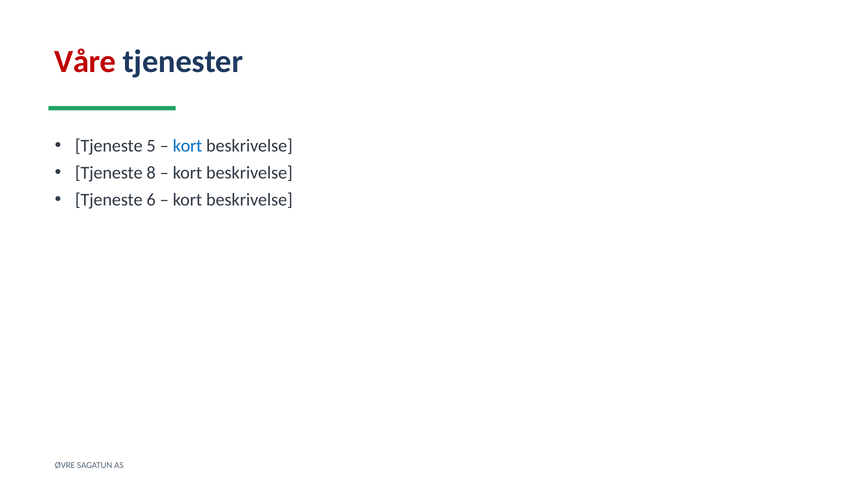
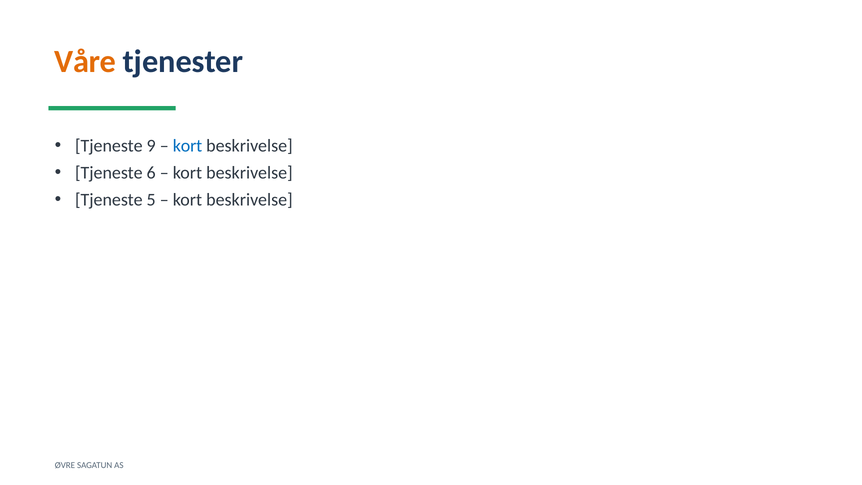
Våre colour: red -> orange
5: 5 -> 9
8: 8 -> 6
6: 6 -> 5
